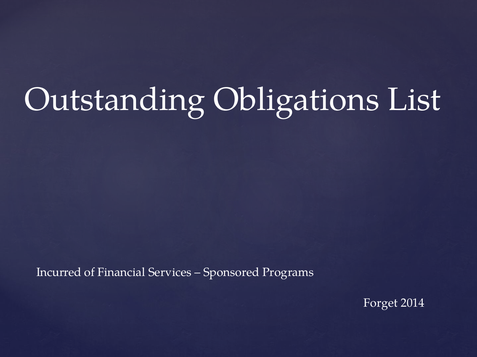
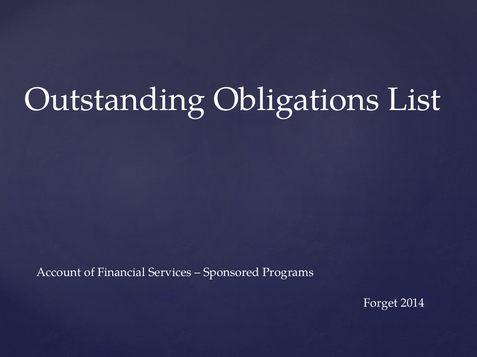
Incurred: Incurred -> Account
